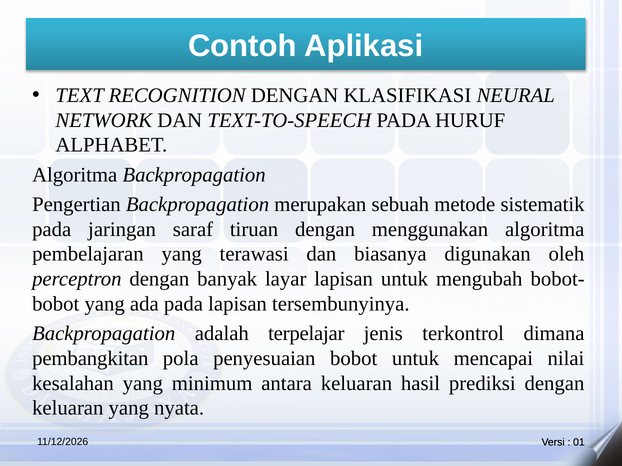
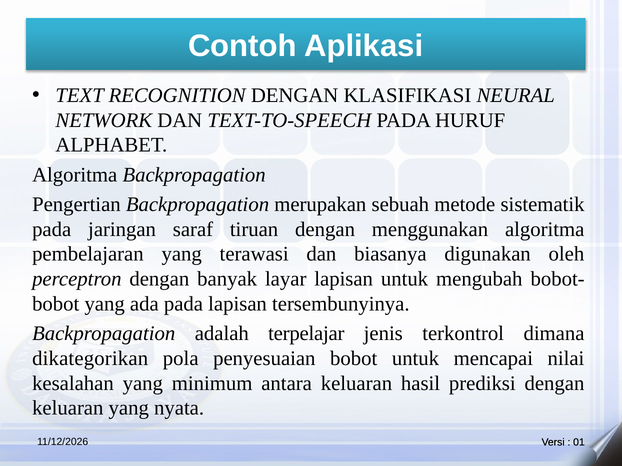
pembangkitan: pembangkitan -> dikategorikan
